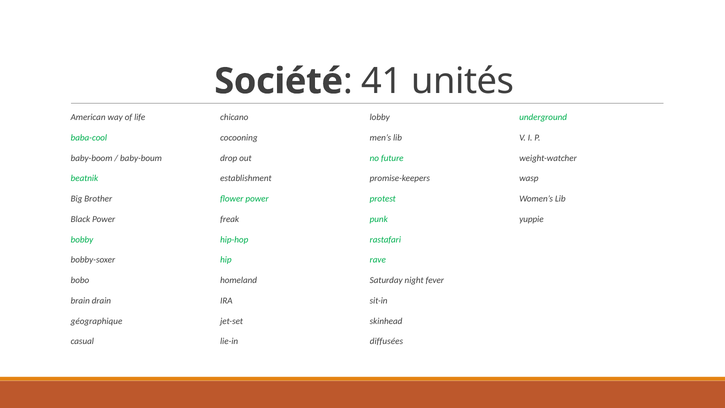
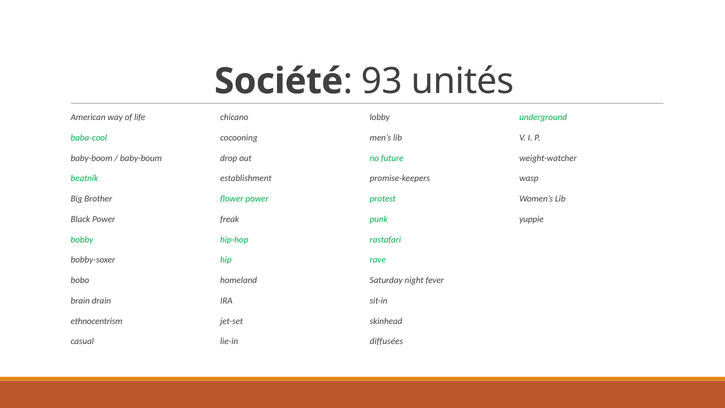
41: 41 -> 93
géographique: géographique -> ethnocentrism
